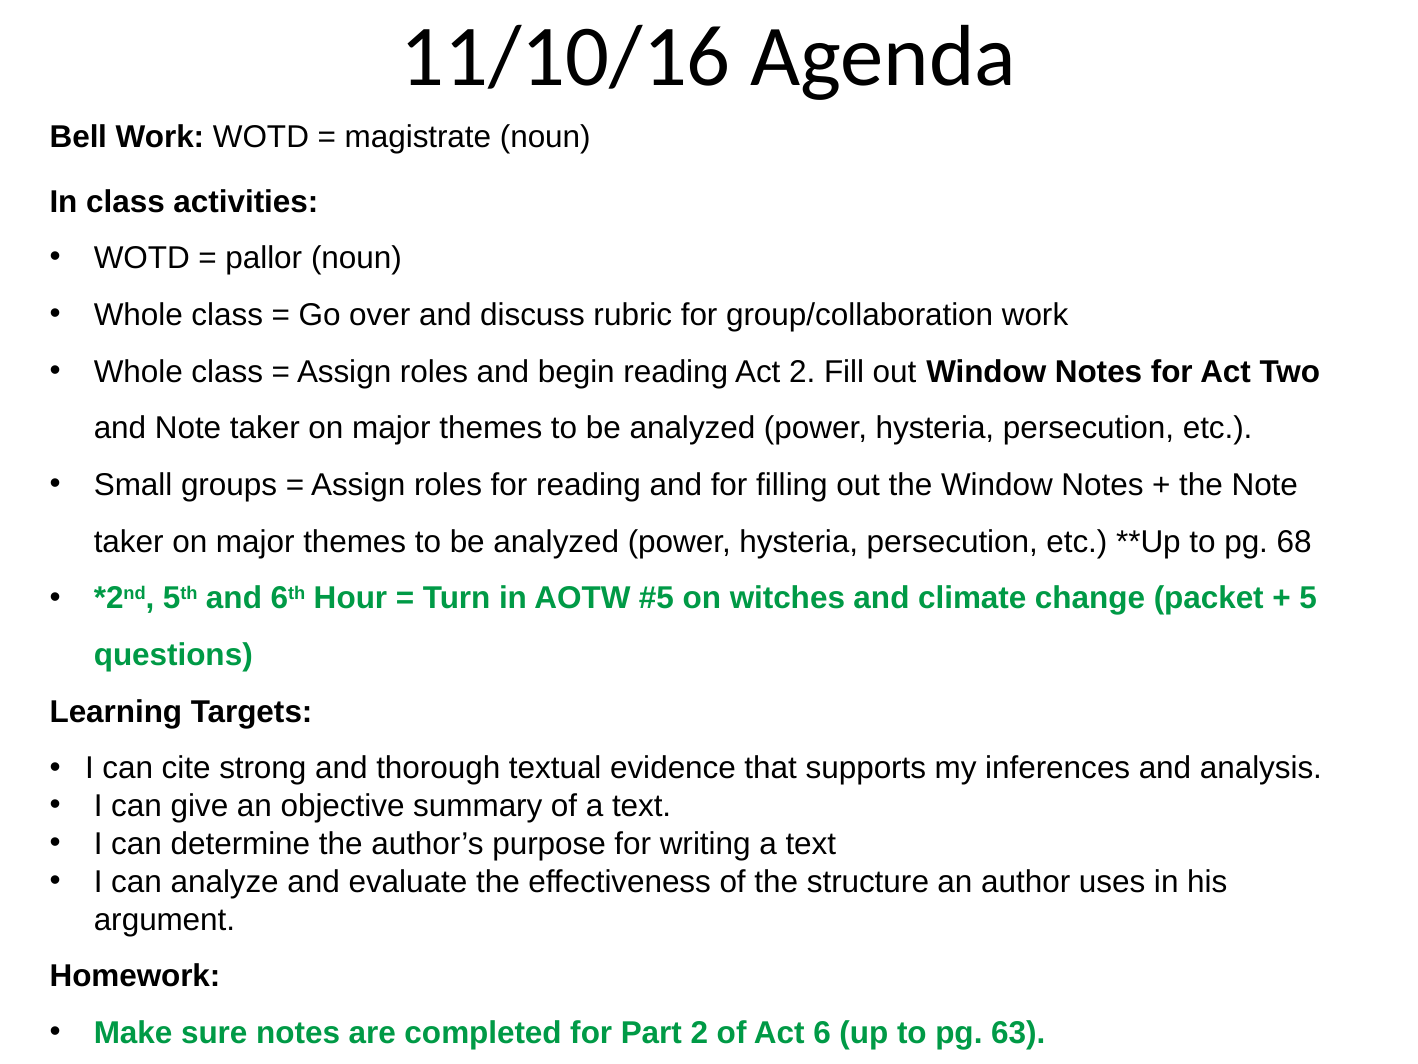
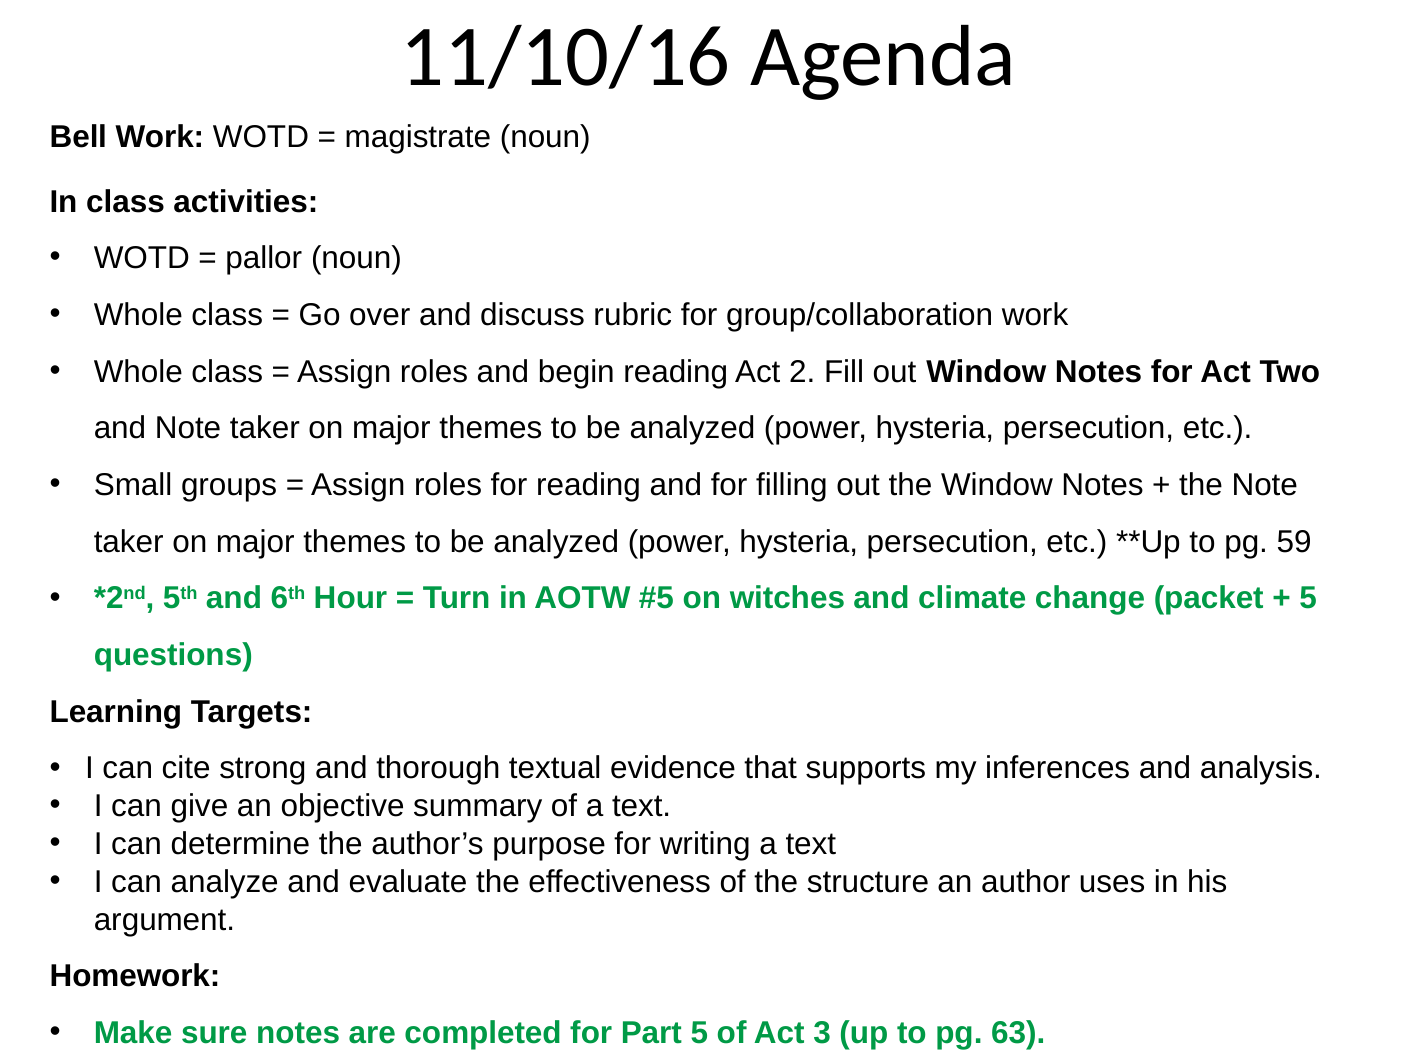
68: 68 -> 59
Part 2: 2 -> 5
6: 6 -> 3
